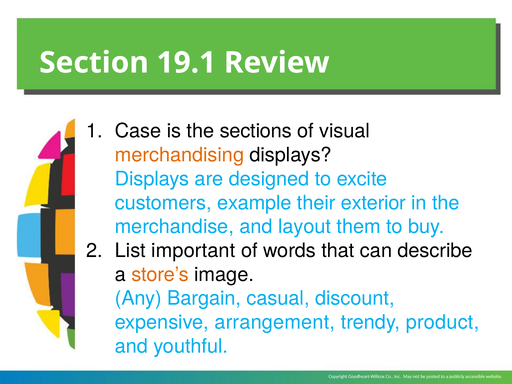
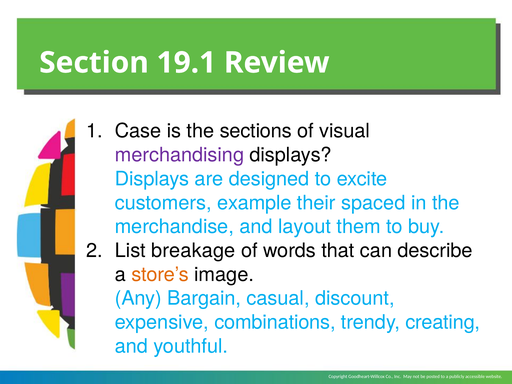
merchandising colour: orange -> purple
exterior: exterior -> spaced
important: important -> breakage
arrangement: arrangement -> combinations
product: product -> creating
